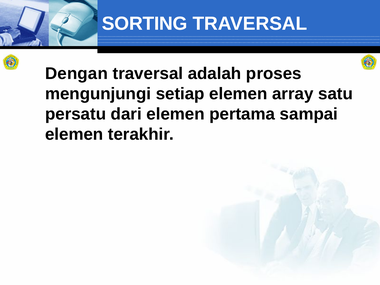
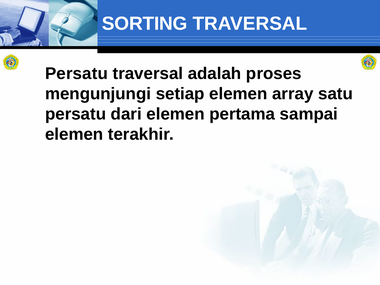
Dengan at (76, 74): Dengan -> Persatu
